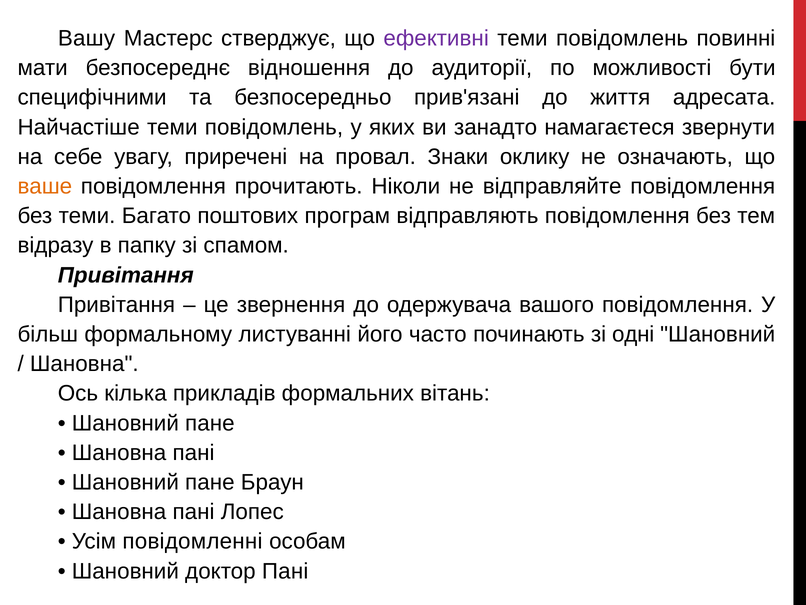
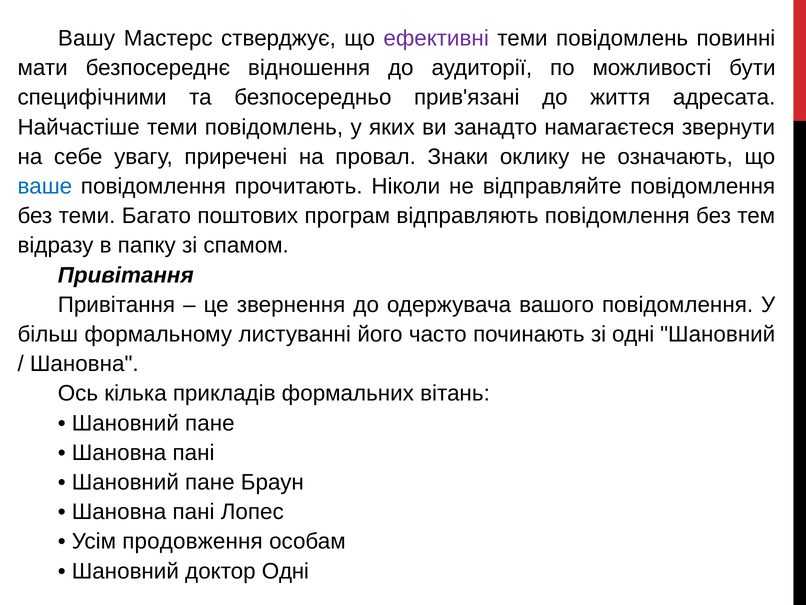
ваше colour: orange -> blue
повідомленні: повідомленні -> продовження
доктор Пані: Пані -> Одні
